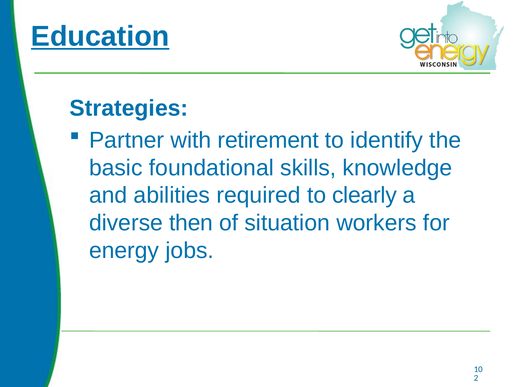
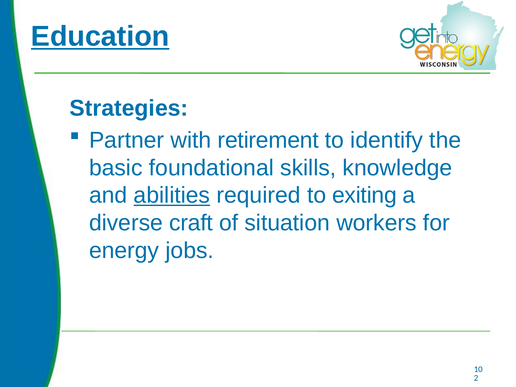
abilities underline: none -> present
clearly: clearly -> exiting
then: then -> craft
